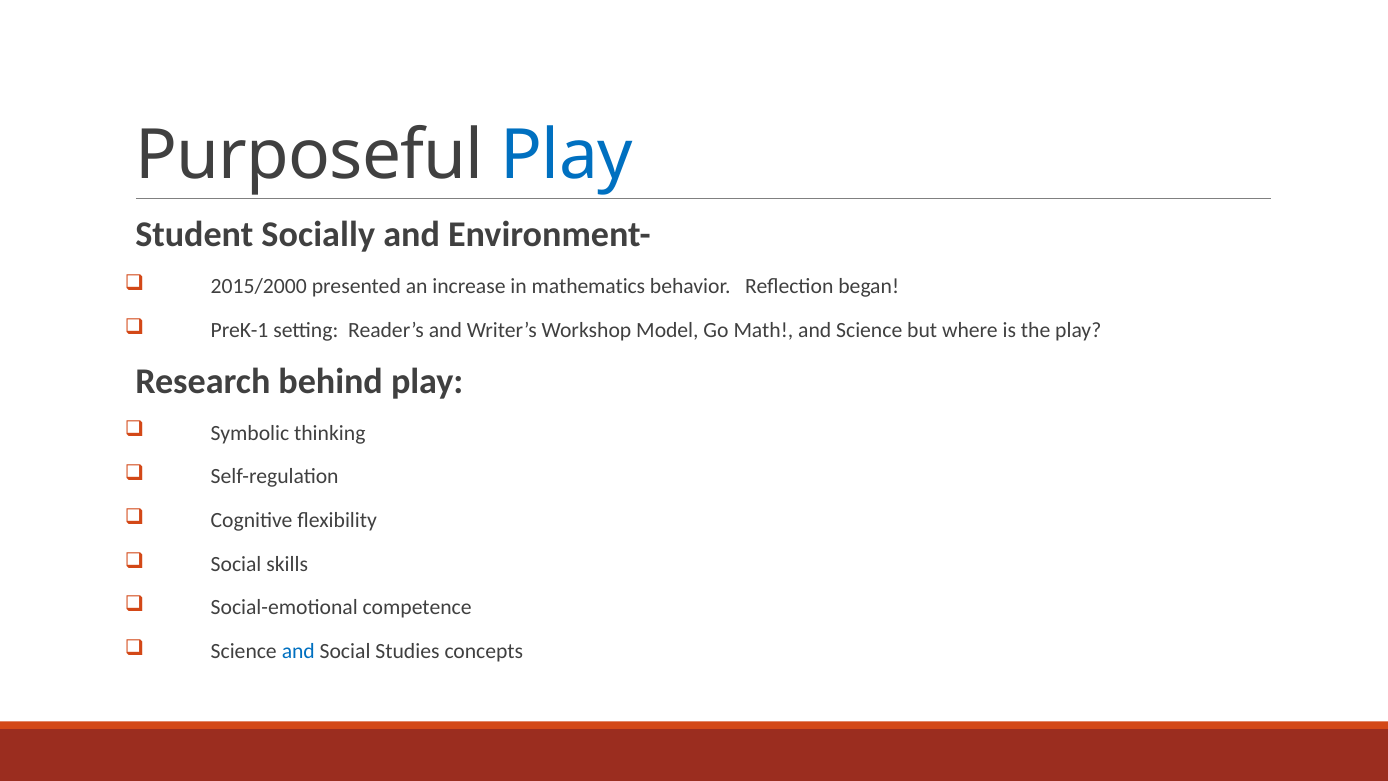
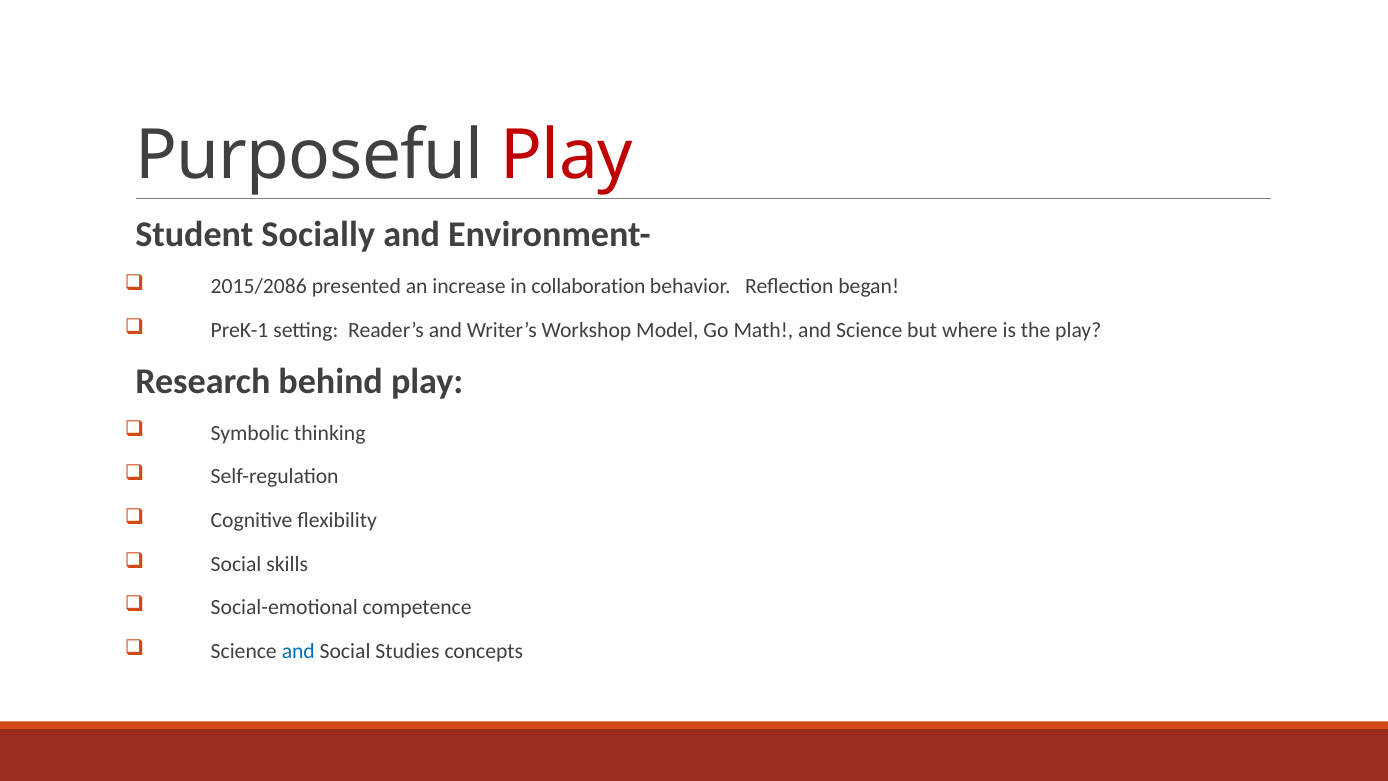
Play at (567, 156) colour: blue -> red
2015/2000: 2015/2000 -> 2015/2086
mathematics: mathematics -> collaboration
